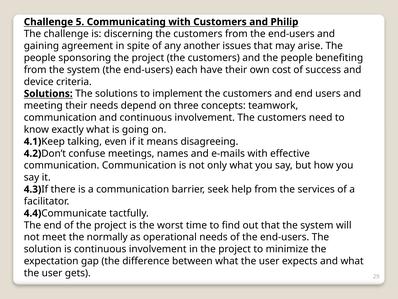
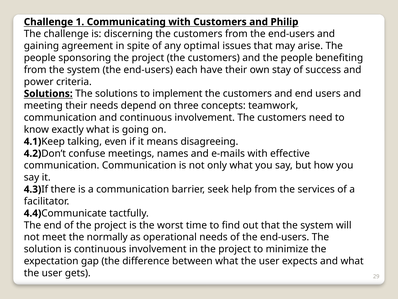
5: 5 -> 1
another: another -> optimal
cost: cost -> stay
device: device -> power
